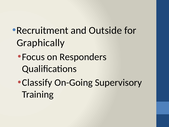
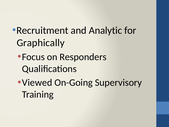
Outside: Outside -> Analytic
Classify: Classify -> Viewed
